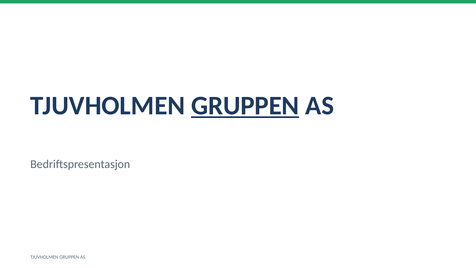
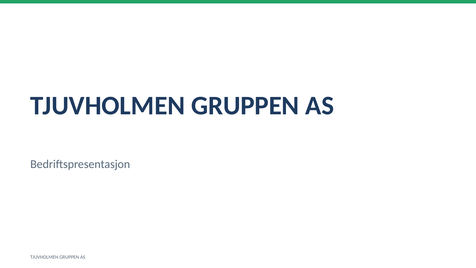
GRUPPEN at (245, 106) underline: present -> none
